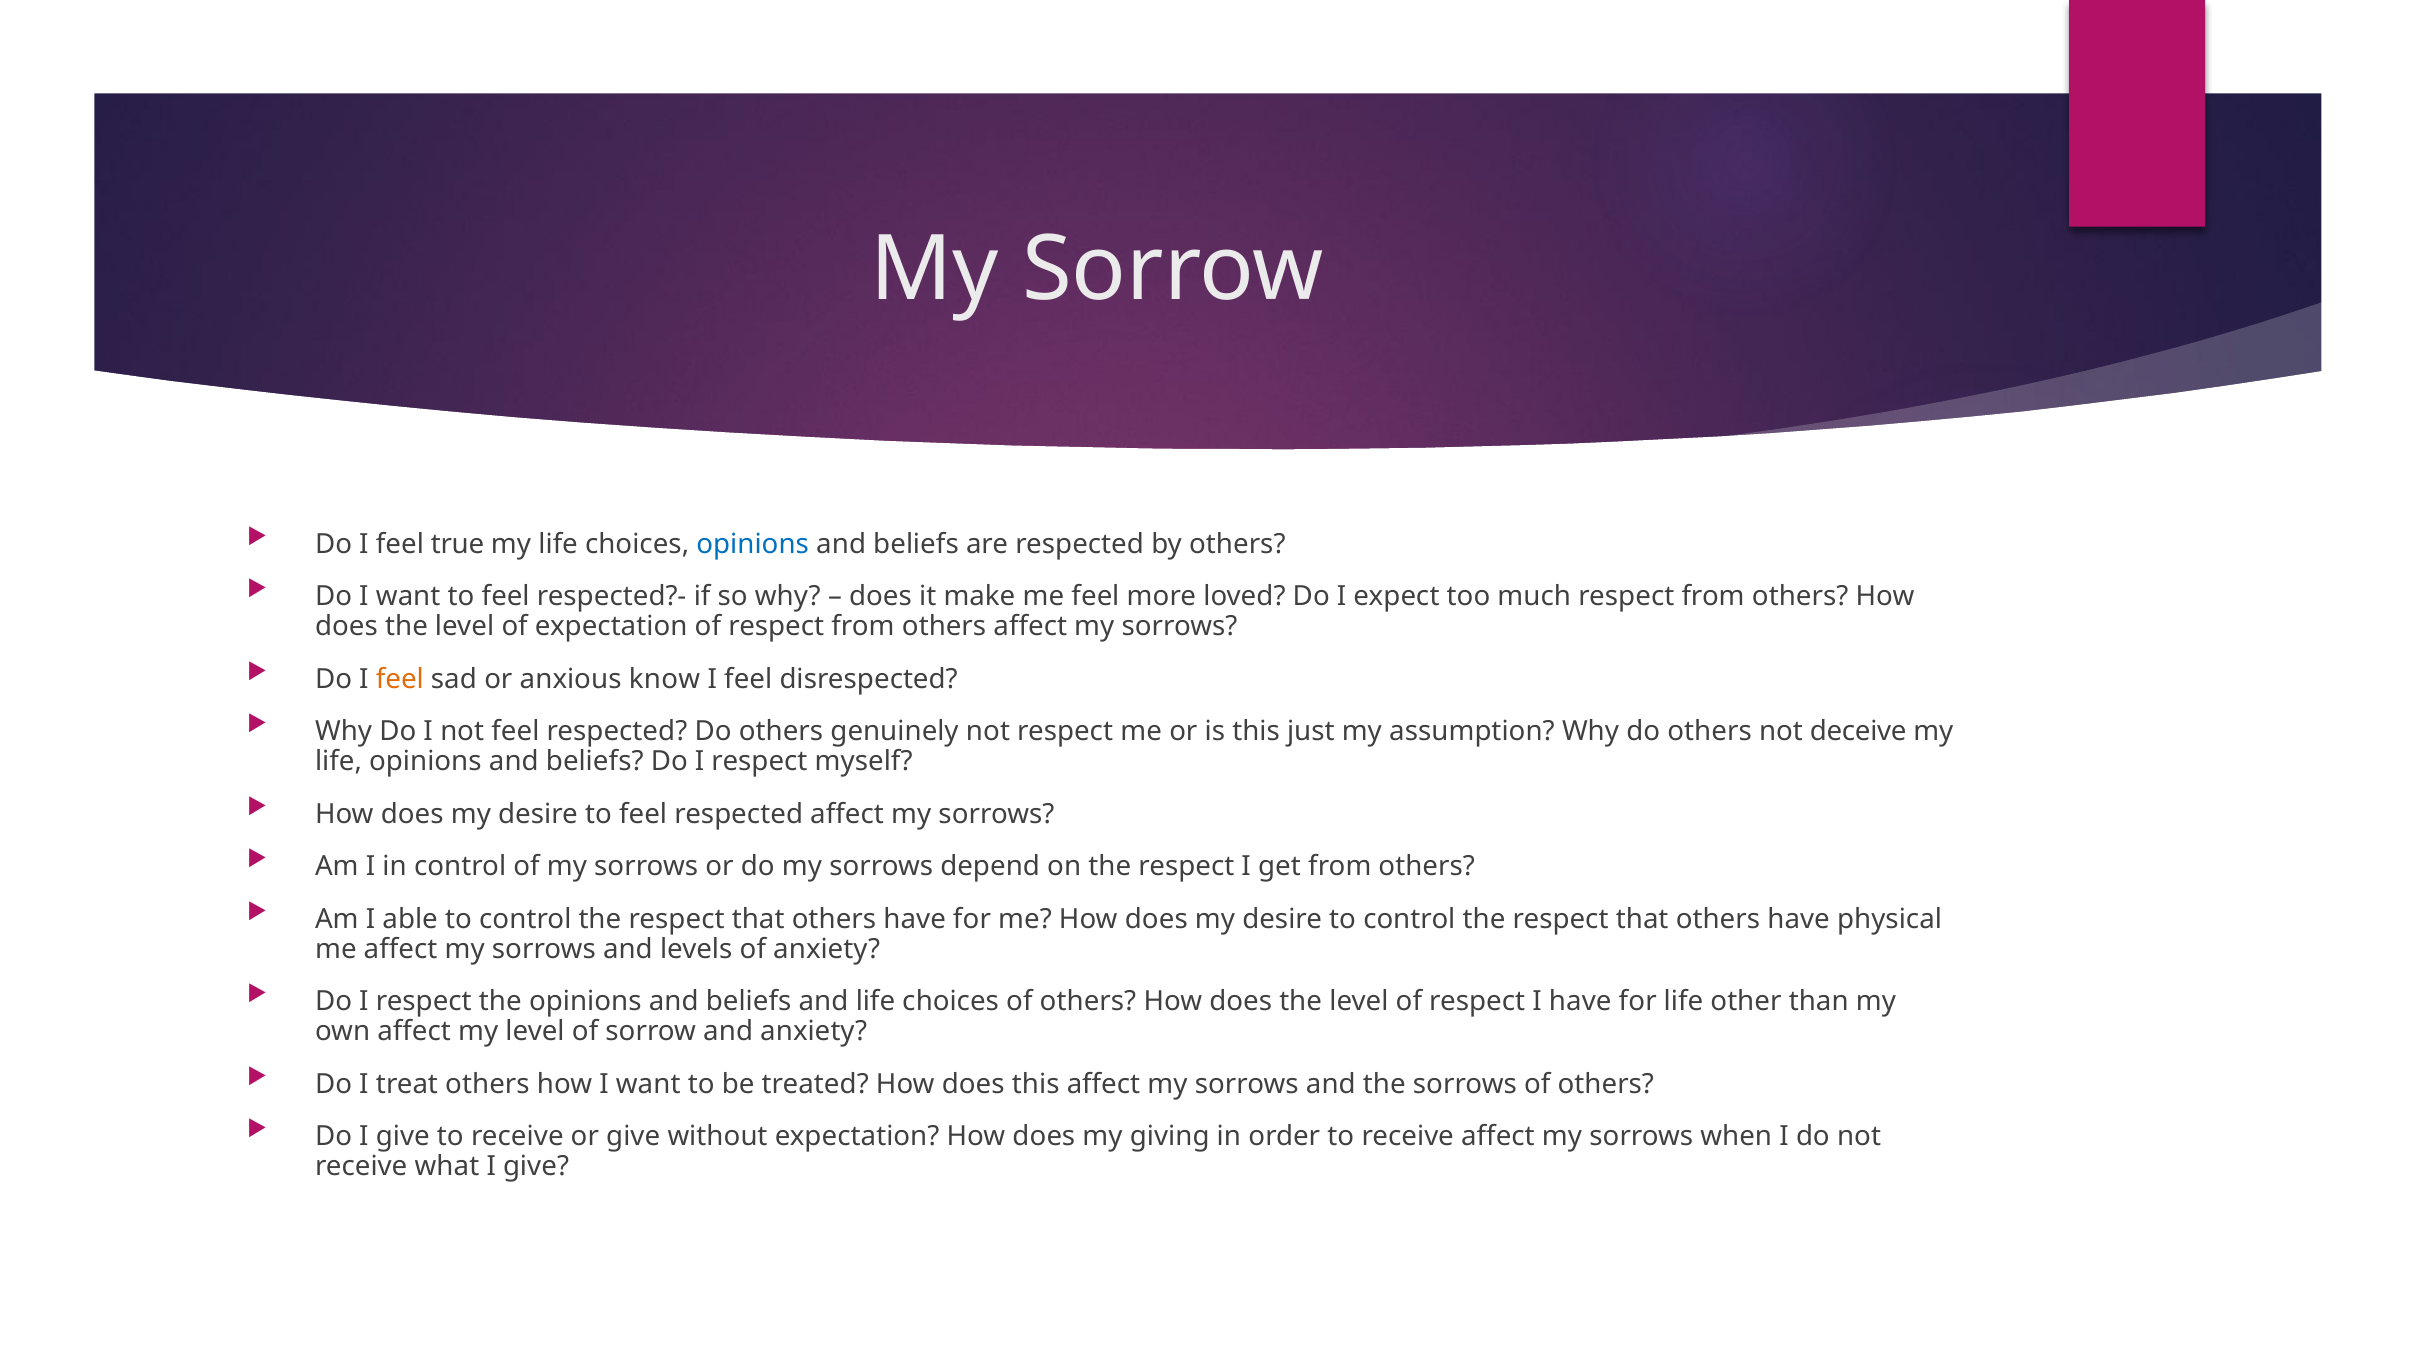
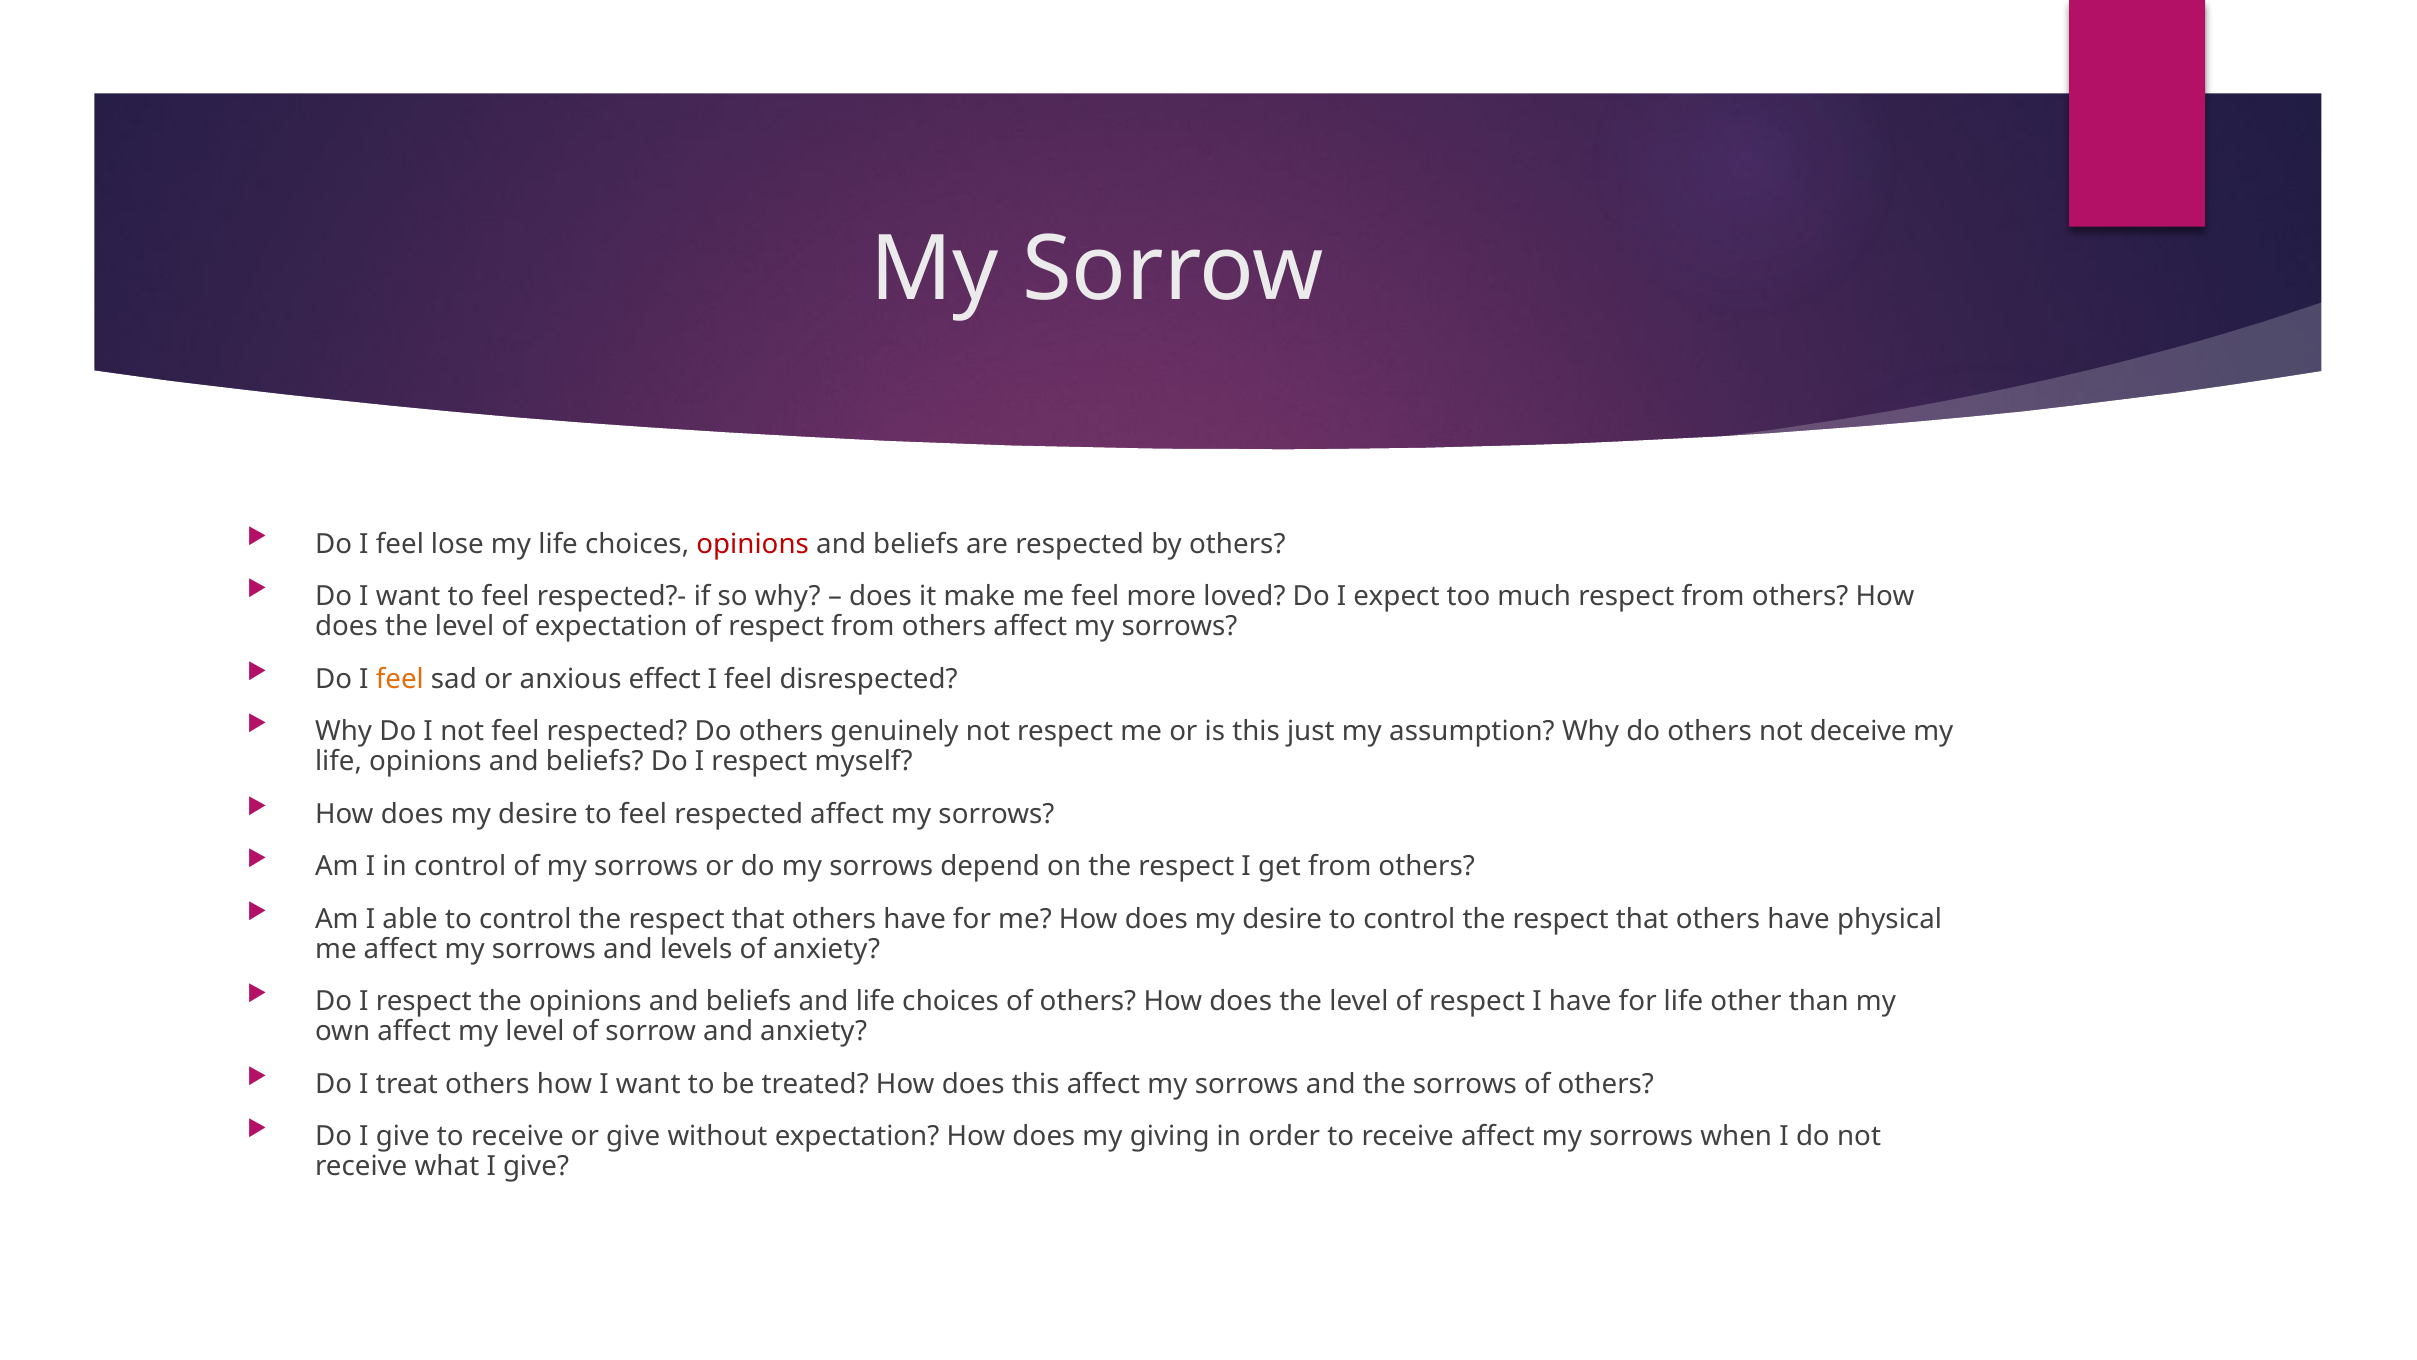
true: true -> lose
opinions at (753, 544) colour: blue -> red
know: know -> effect
